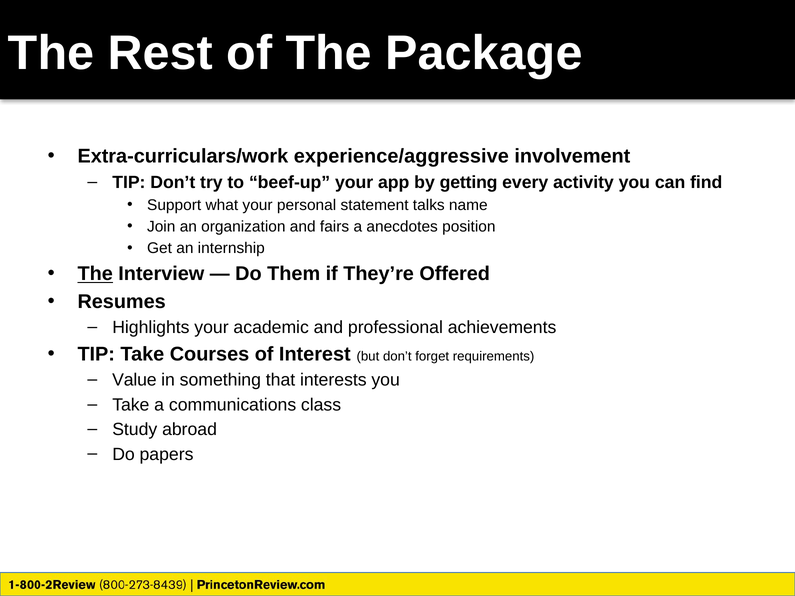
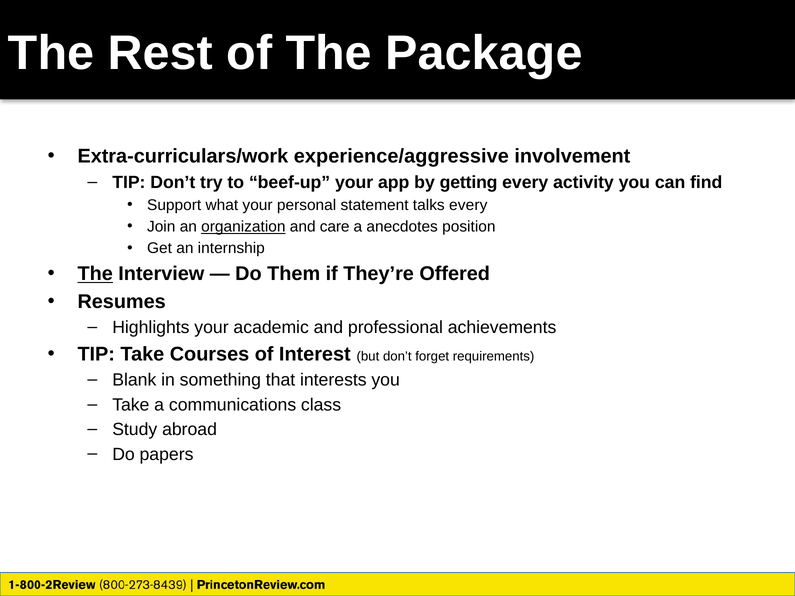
talks name: name -> every
organization underline: none -> present
fairs: fairs -> care
Value: Value -> Blank
